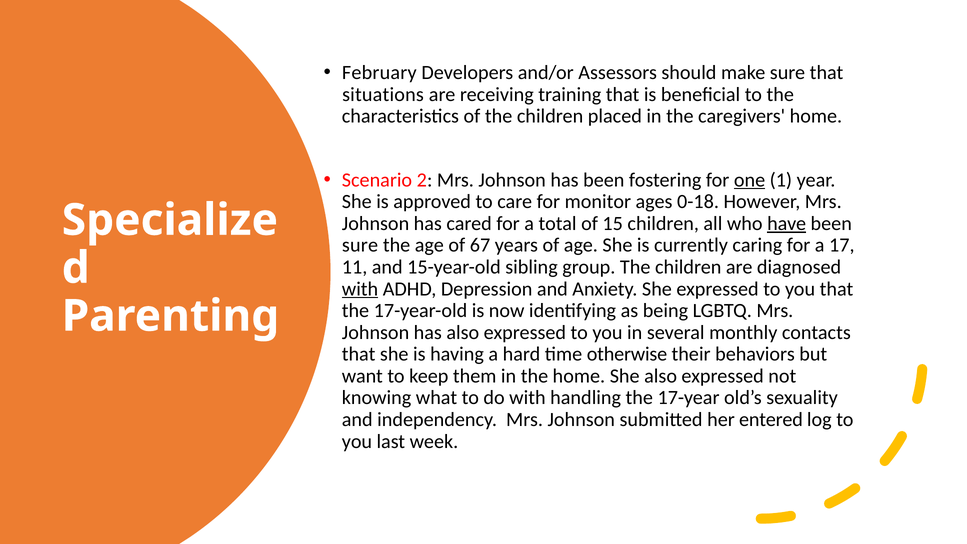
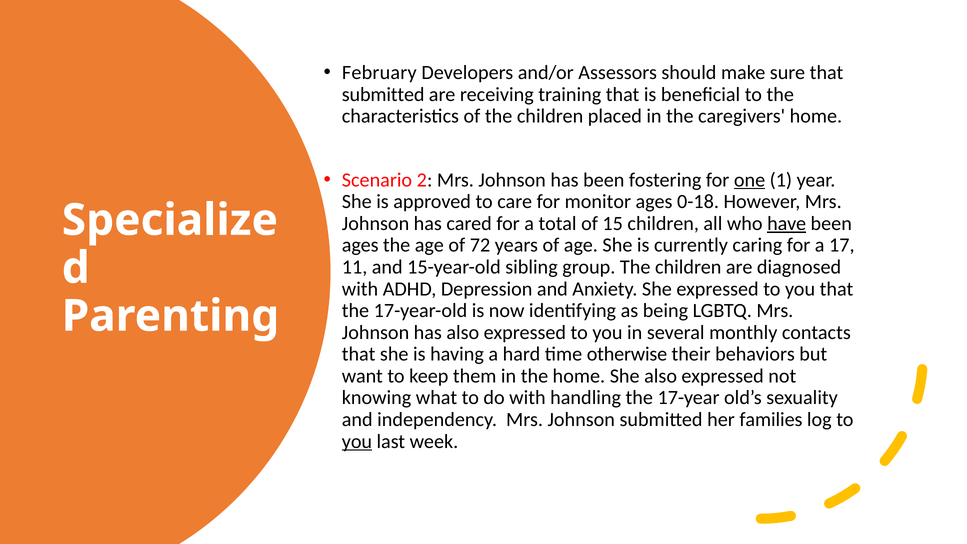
situations at (383, 94): situations -> submitted
sure at (360, 245): sure -> ages
67: 67 -> 72
with at (360, 289) underline: present -> none
entered: entered -> families
you at (357, 441) underline: none -> present
